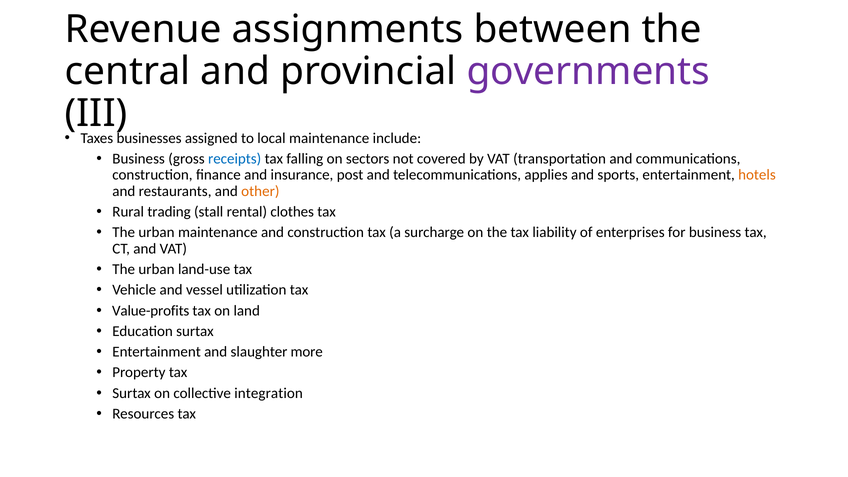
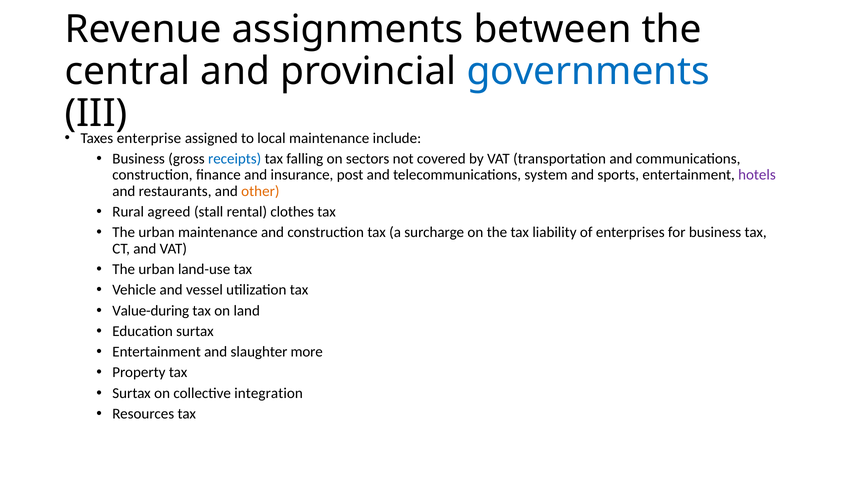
governments colour: purple -> blue
businesses: businesses -> enterprise
applies: applies -> system
hotels colour: orange -> purple
trading: trading -> agreed
Value-profits: Value-profits -> Value-during
